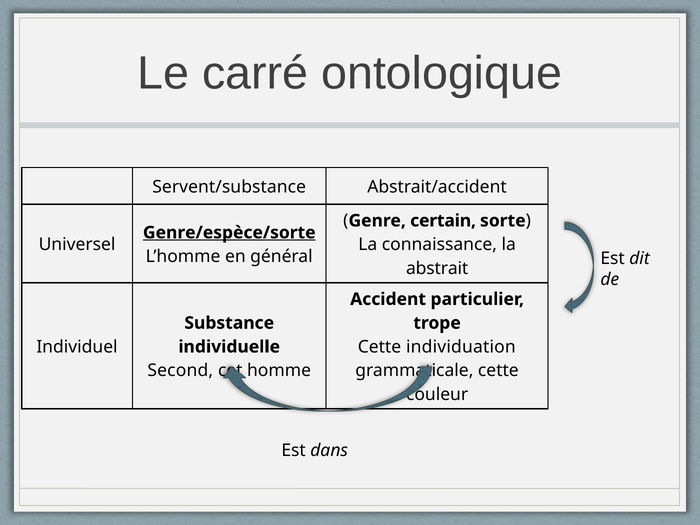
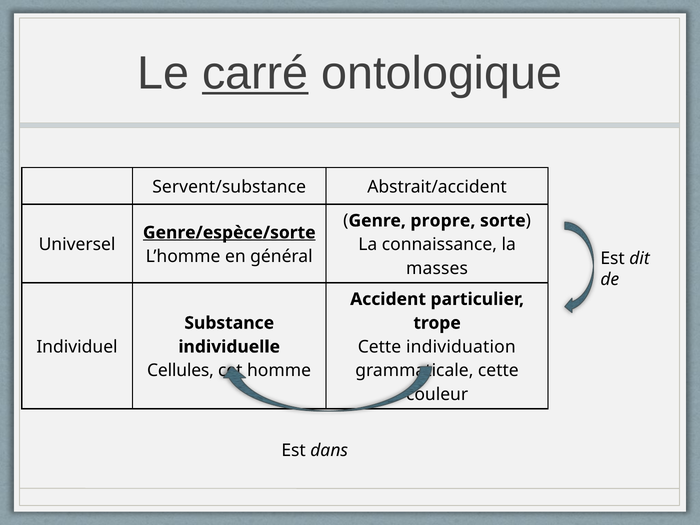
carré underline: none -> present
certain: certain -> propre
abstrait: abstrait -> masses
Second: Second -> Cellules
